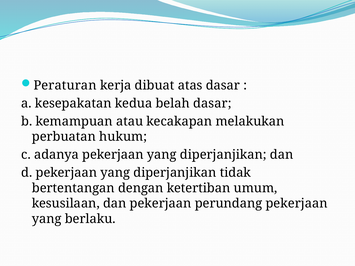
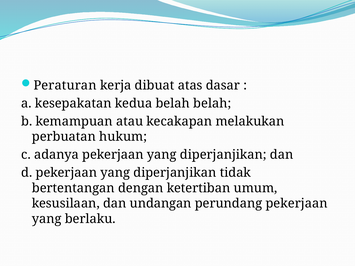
belah dasar: dasar -> belah
dan pekerjaan: pekerjaan -> undangan
